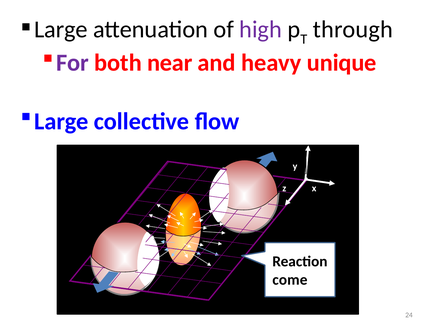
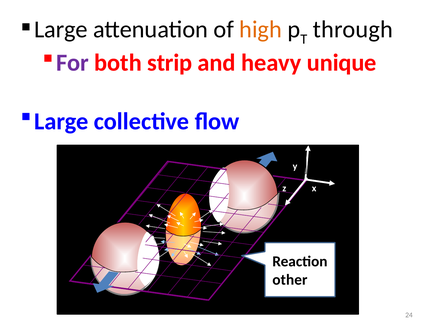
high colour: purple -> orange
near: near -> strip
come: come -> other
